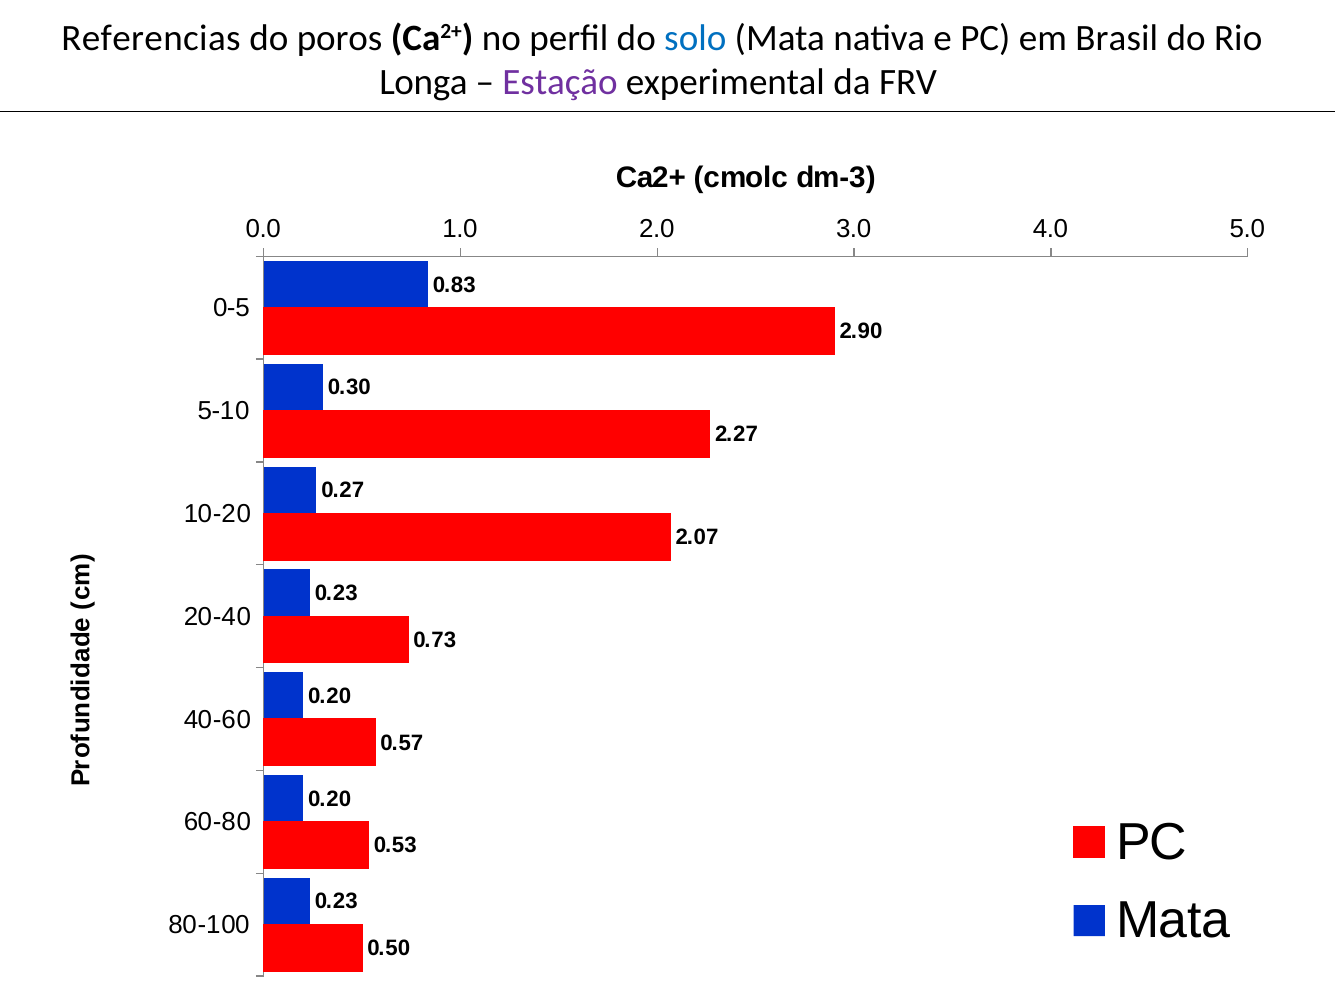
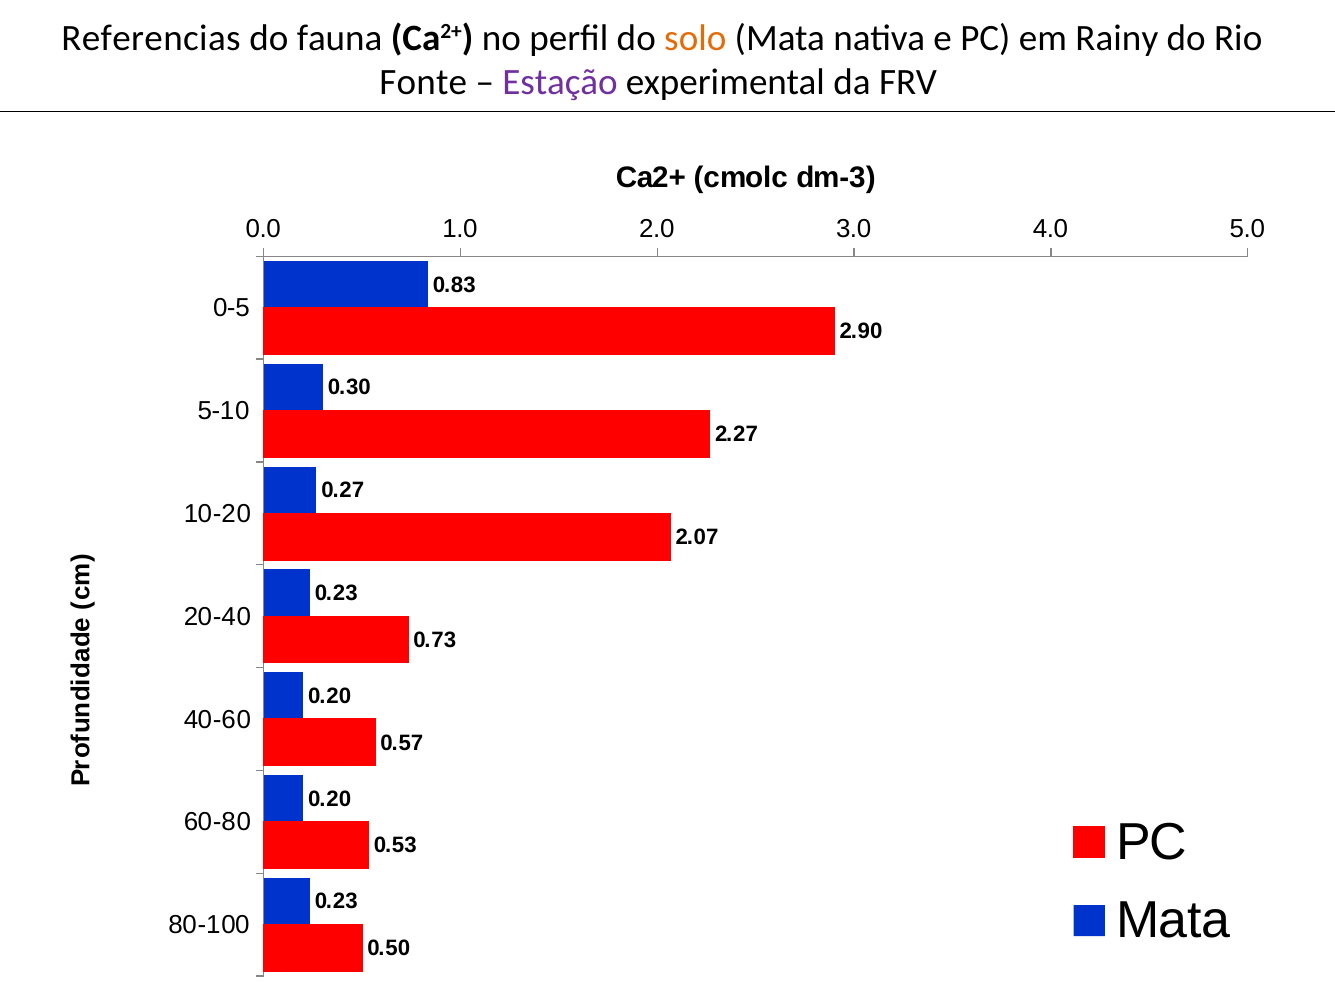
poros: poros -> fauna
solo colour: blue -> orange
Brasil: Brasil -> Rainy
Longa: Longa -> Fonte
